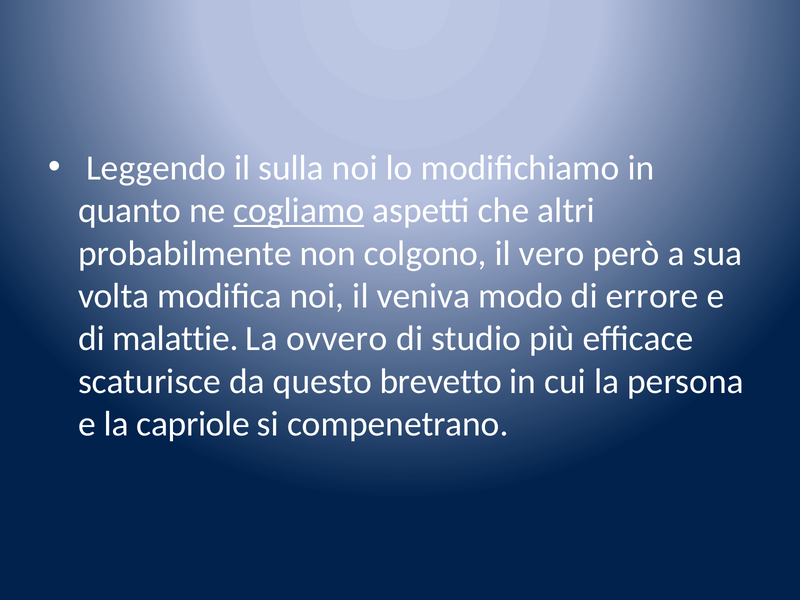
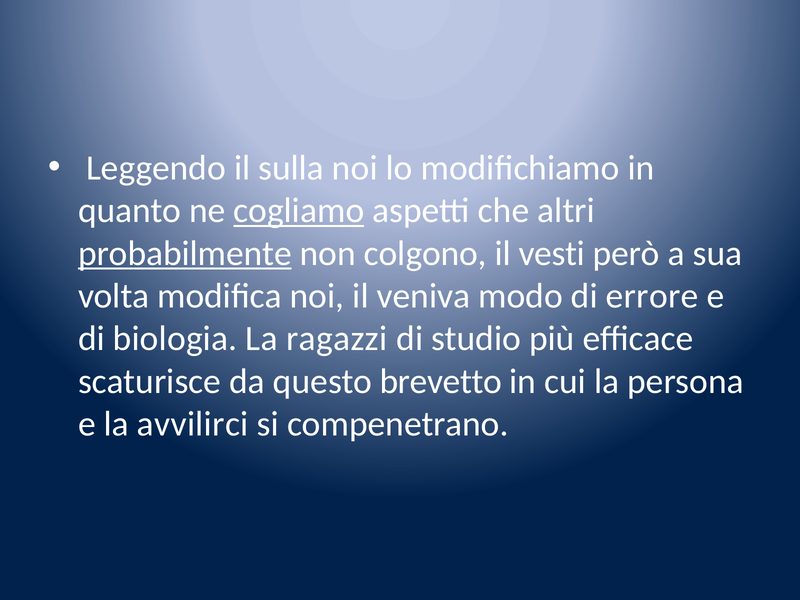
probabilmente underline: none -> present
vero: vero -> vesti
malattie: malattie -> biologia
ovvero: ovvero -> ragazzi
capriole: capriole -> avvilirci
